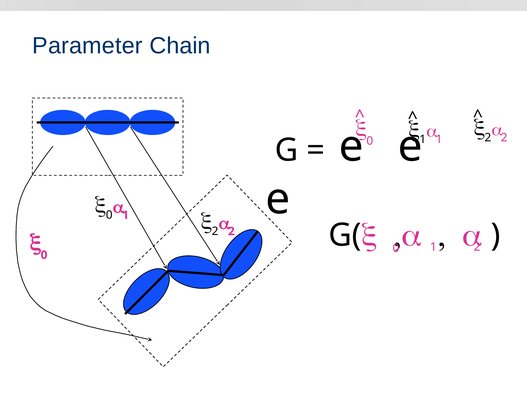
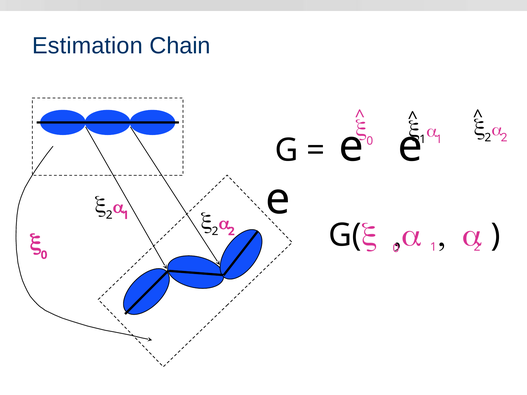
Parameter: Parameter -> Estimation
0 at (109, 215): 0 -> 2
